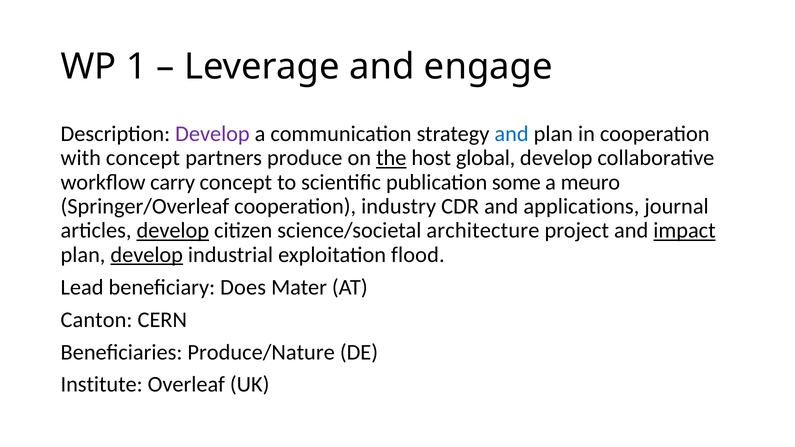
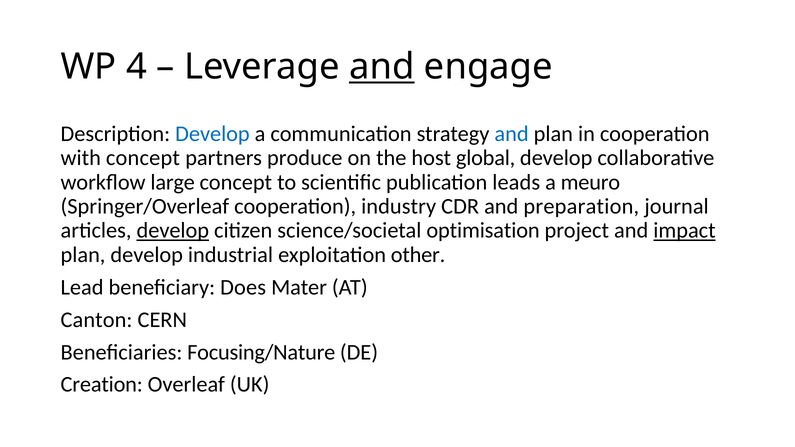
1: 1 -> 4
and at (382, 67) underline: none -> present
Develop at (212, 134) colour: purple -> blue
the underline: present -> none
carry: carry -> large
some: some -> leads
applications: applications -> preparation
architecture: architecture -> optimisation
develop at (147, 255) underline: present -> none
flood: flood -> other
Produce/Nature: Produce/Nature -> Focusing/Nature
Institute: Institute -> Creation
